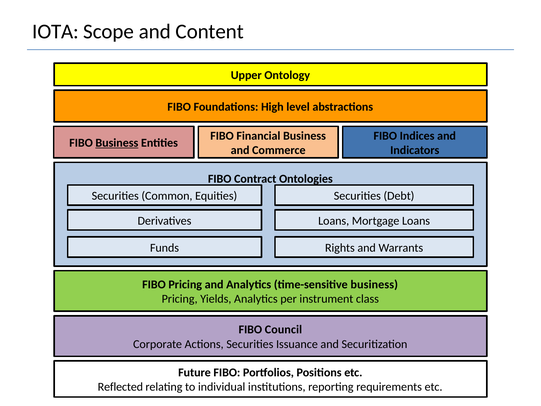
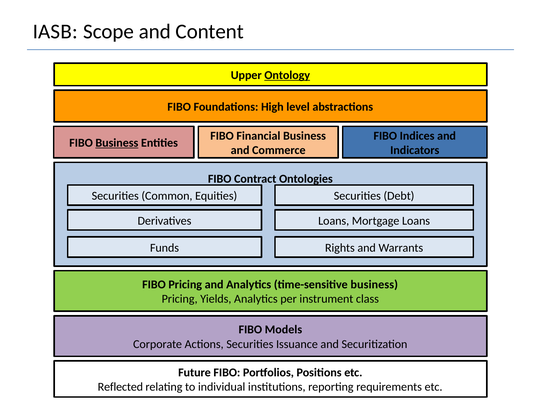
IOTA: IOTA -> IASB
Ontology underline: none -> present
Council: Council -> Models
